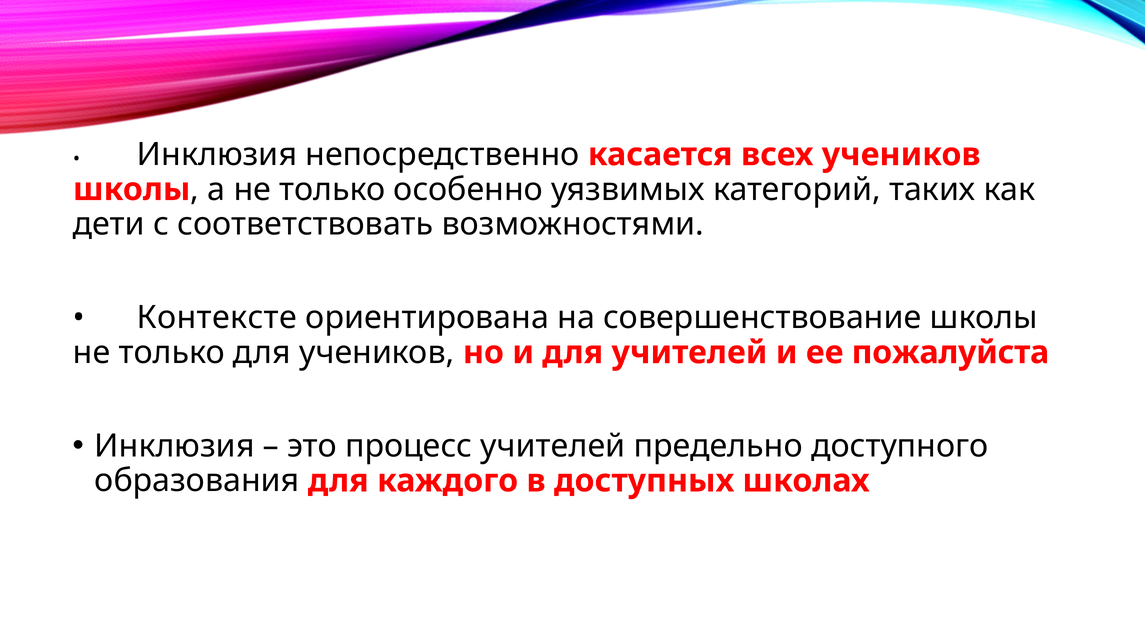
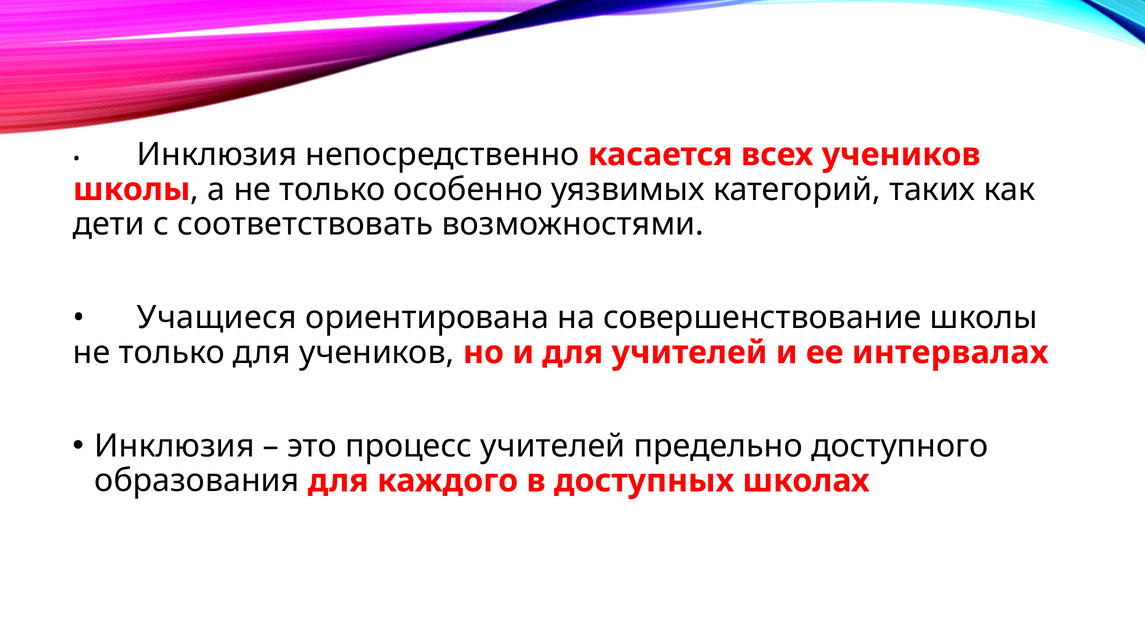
Контексте: Контексте -> Учащиеся
пожалуйста: пожалуйста -> интервалах
